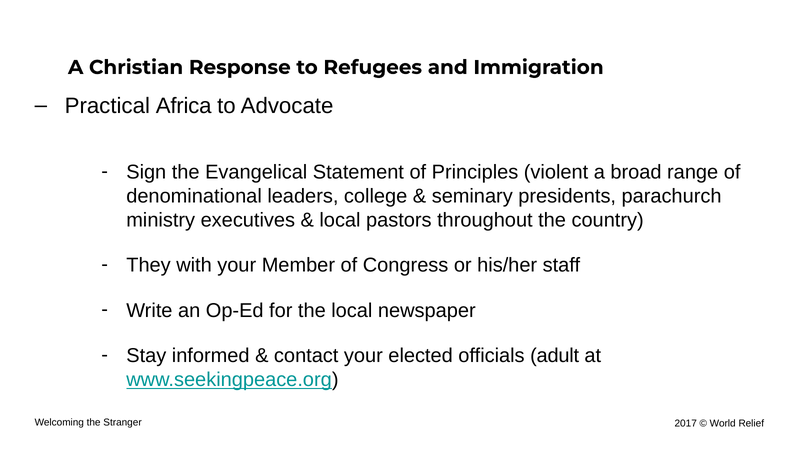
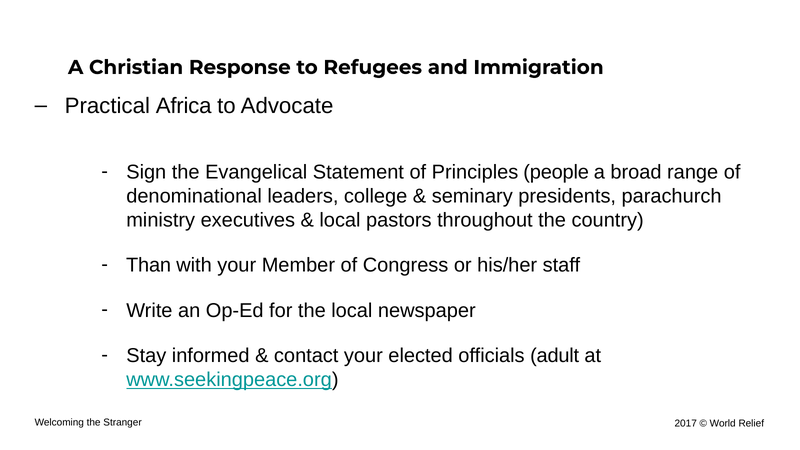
violent: violent -> people
They: They -> Than
